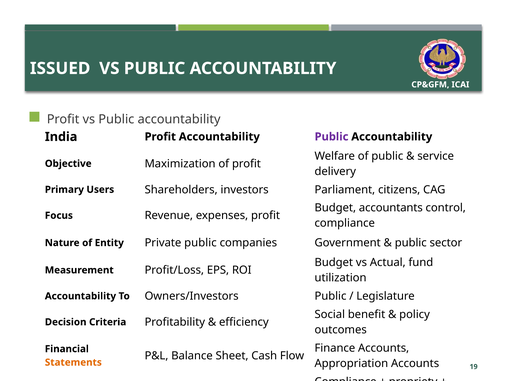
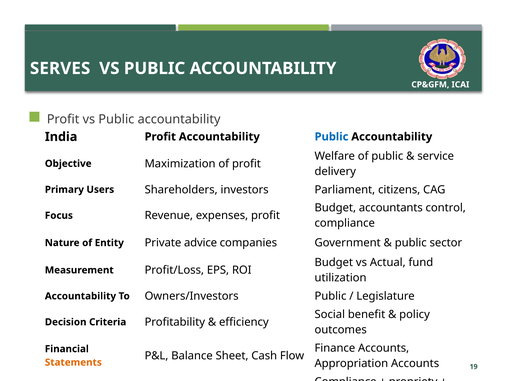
ISSUED: ISSUED -> SERVES
Public at (331, 136) colour: purple -> blue
Private public: public -> advice
